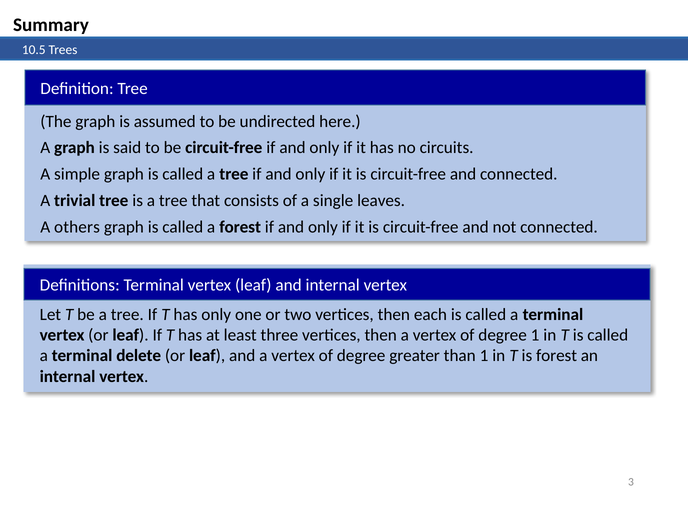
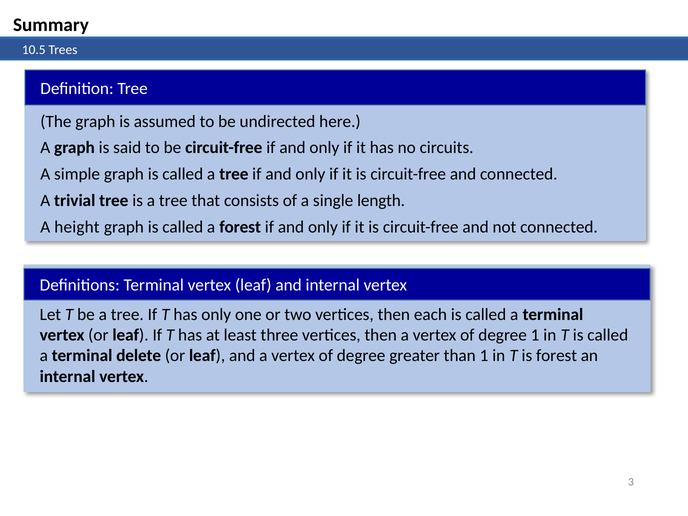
leaves: leaves -> length
others: others -> height
